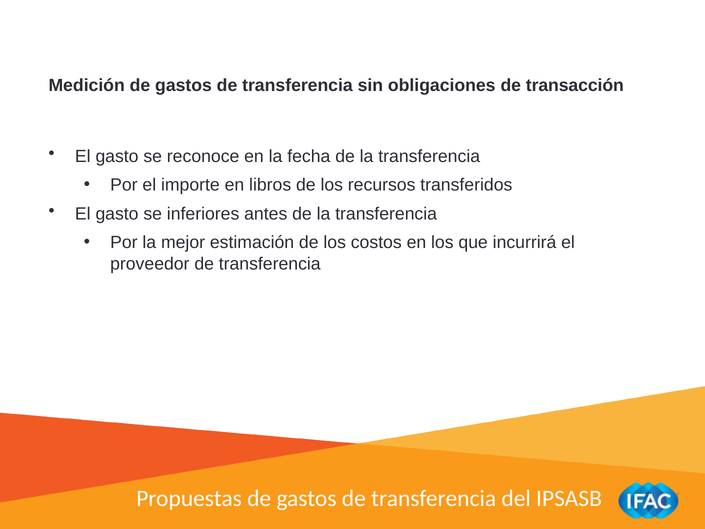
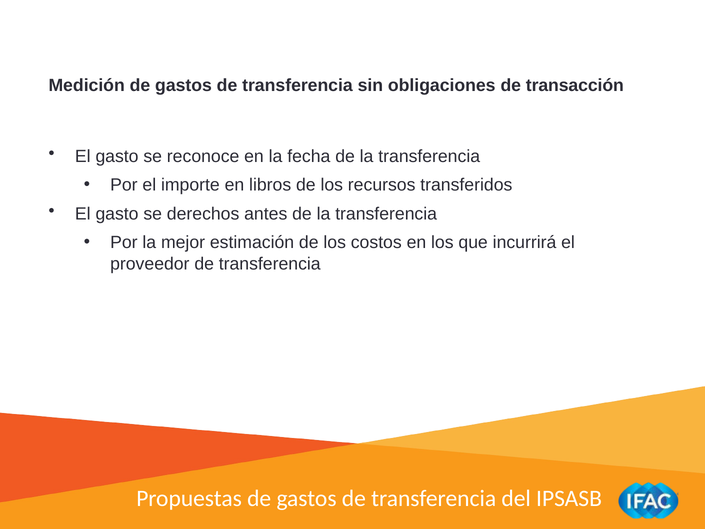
inferiores: inferiores -> derechos
